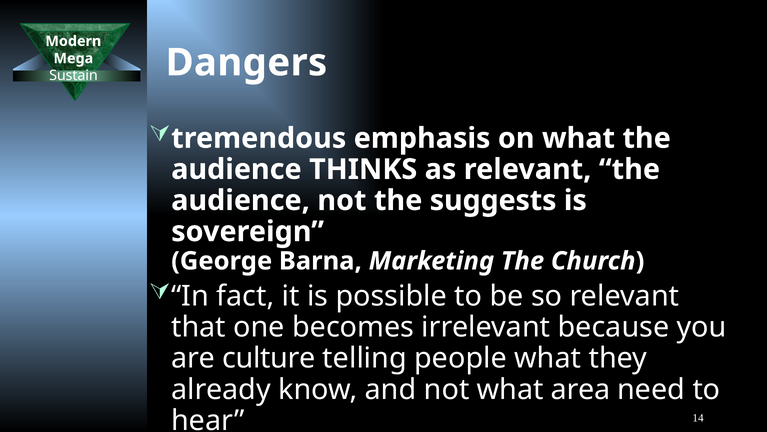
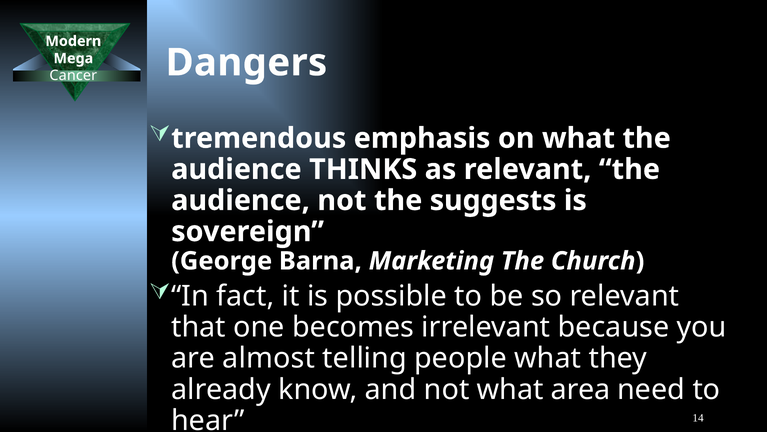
Sustain: Sustain -> Cancer
culture: culture -> almost
